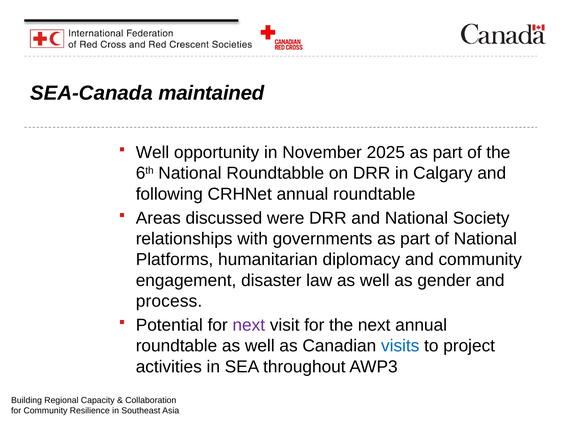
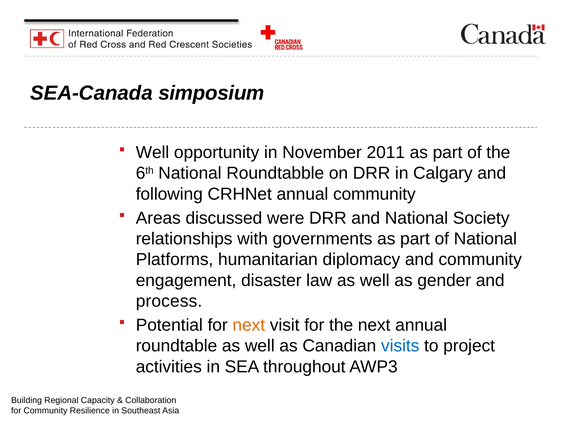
maintained: maintained -> simposium
2025: 2025 -> 2011
CRHNet annual roundtable: roundtable -> community
next at (249, 326) colour: purple -> orange
